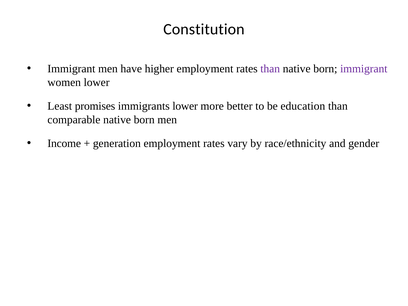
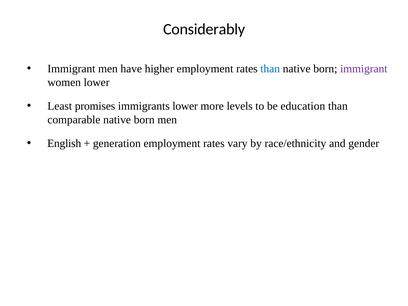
Constitution: Constitution -> Considerably
than at (270, 69) colour: purple -> blue
better: better -> levels
Income: Income -> English
